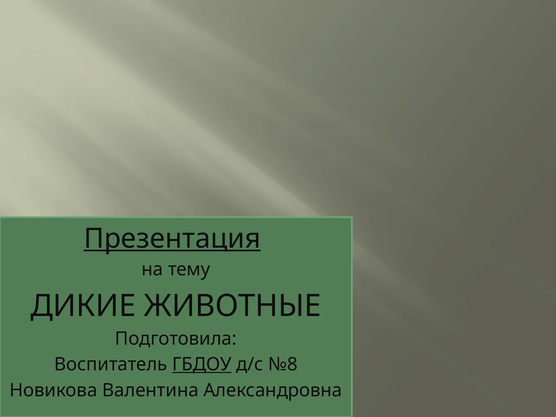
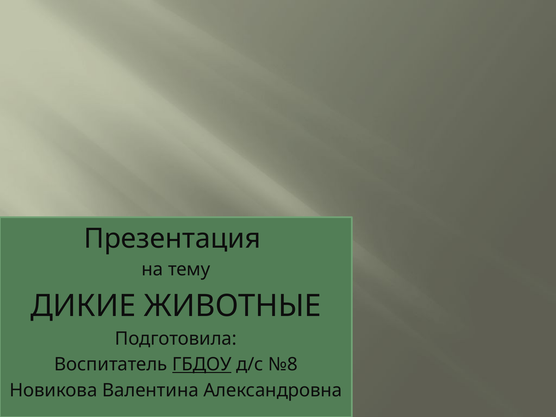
Презентация underline: present -> none
